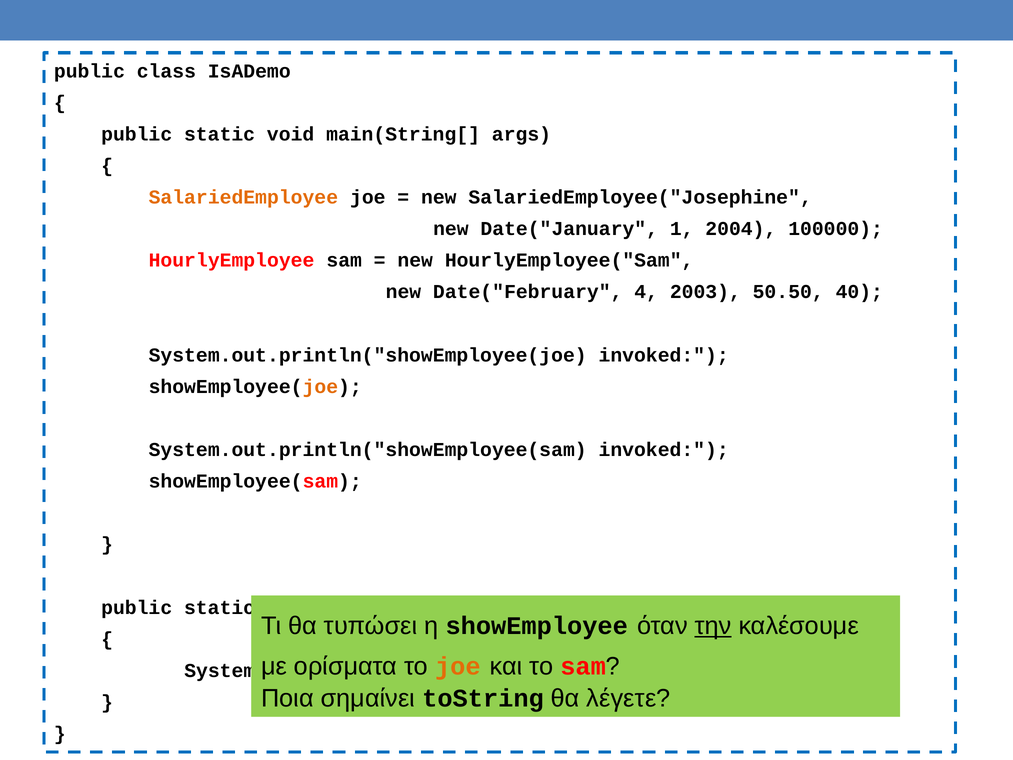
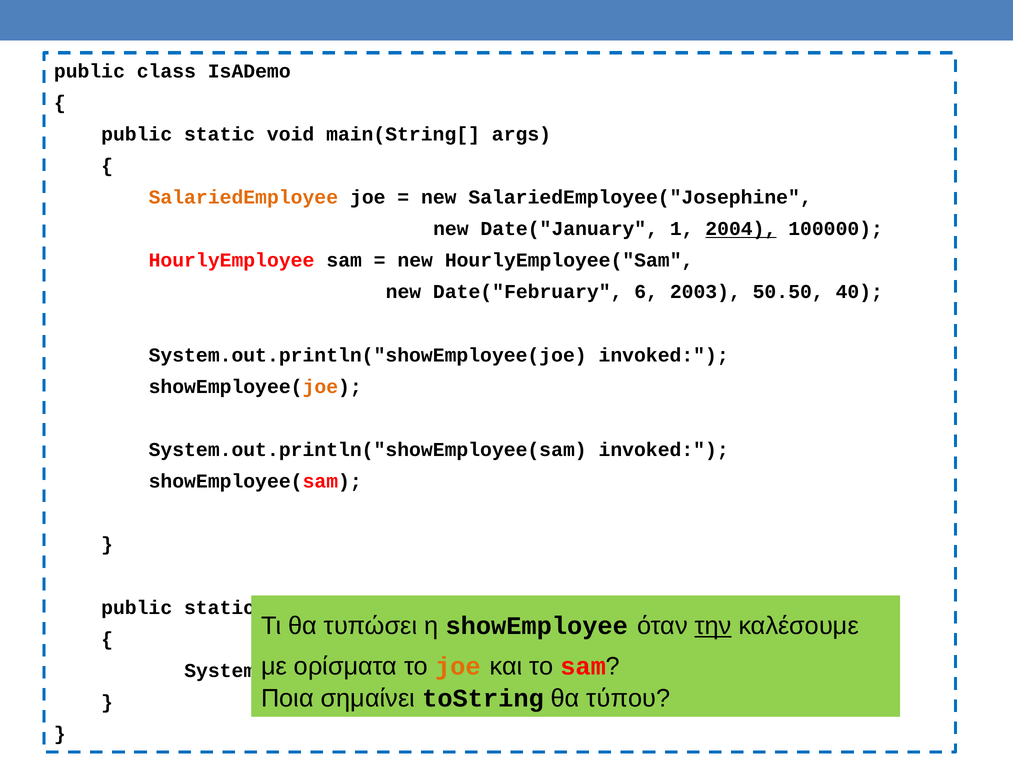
2004 underline: none -> present
4: 4 -> 6
λέγετε: λέγετε -> τύπου
